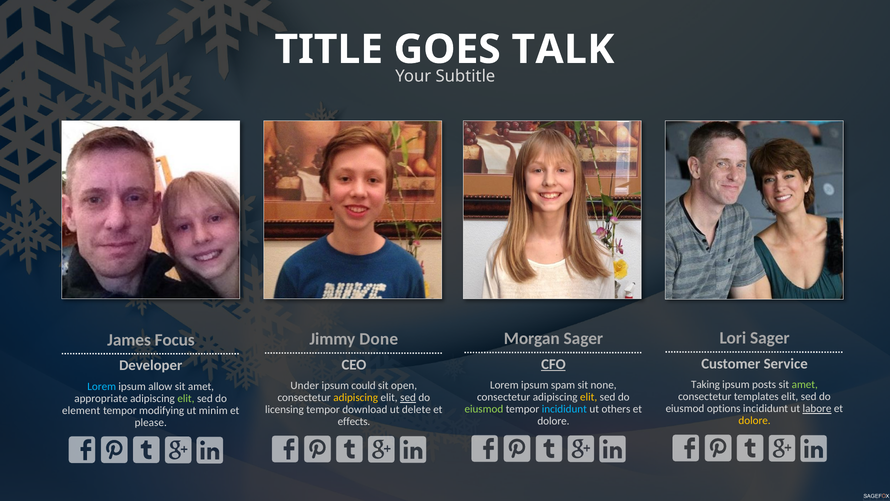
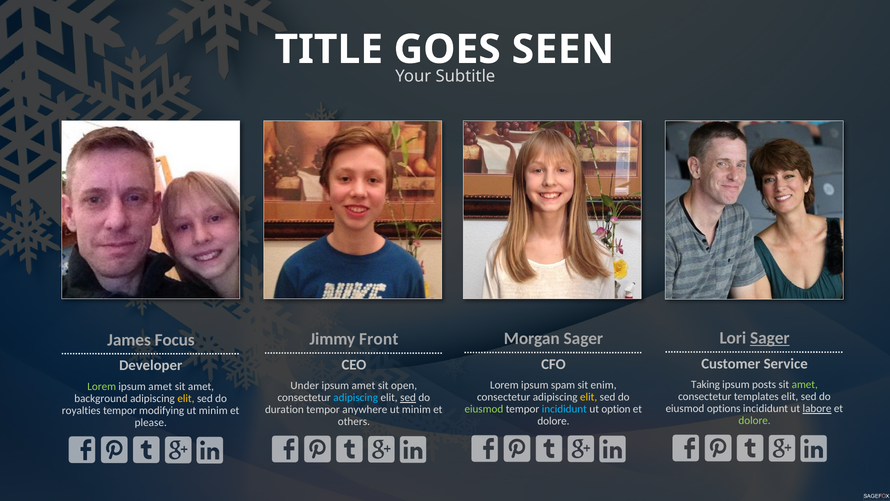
TALK: TALK -> SEEN
Sager at (770, 338) underline: none -> present
Done: Done -> Front
CFO underline: present -> none
none: none -> enim
could at (363, 385): could -> amet
Lorem at (102, 386) colour: light blue -> light green
allow at (160, 386): allow -> amet
adipiscing at (356, 397) colour: yellow -> light blue
appropriate: appropriate -> background
elit at (186, 398) colour: light green -> yellow
others: others -> option
licensing: licensing -> duration
download: download -> anywhere
delete at (416, 409): delete -> minim
element: element -> royalties
dolore at (755, 420) colour: yellow -> light green
effects: effects -> others
